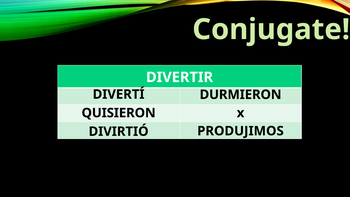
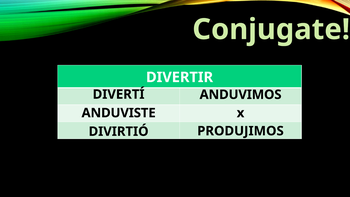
DURMIERON: DURMIERON -> ANDUVIMOS
QUISIERON: QUISIERON -> ANDUVISTE
